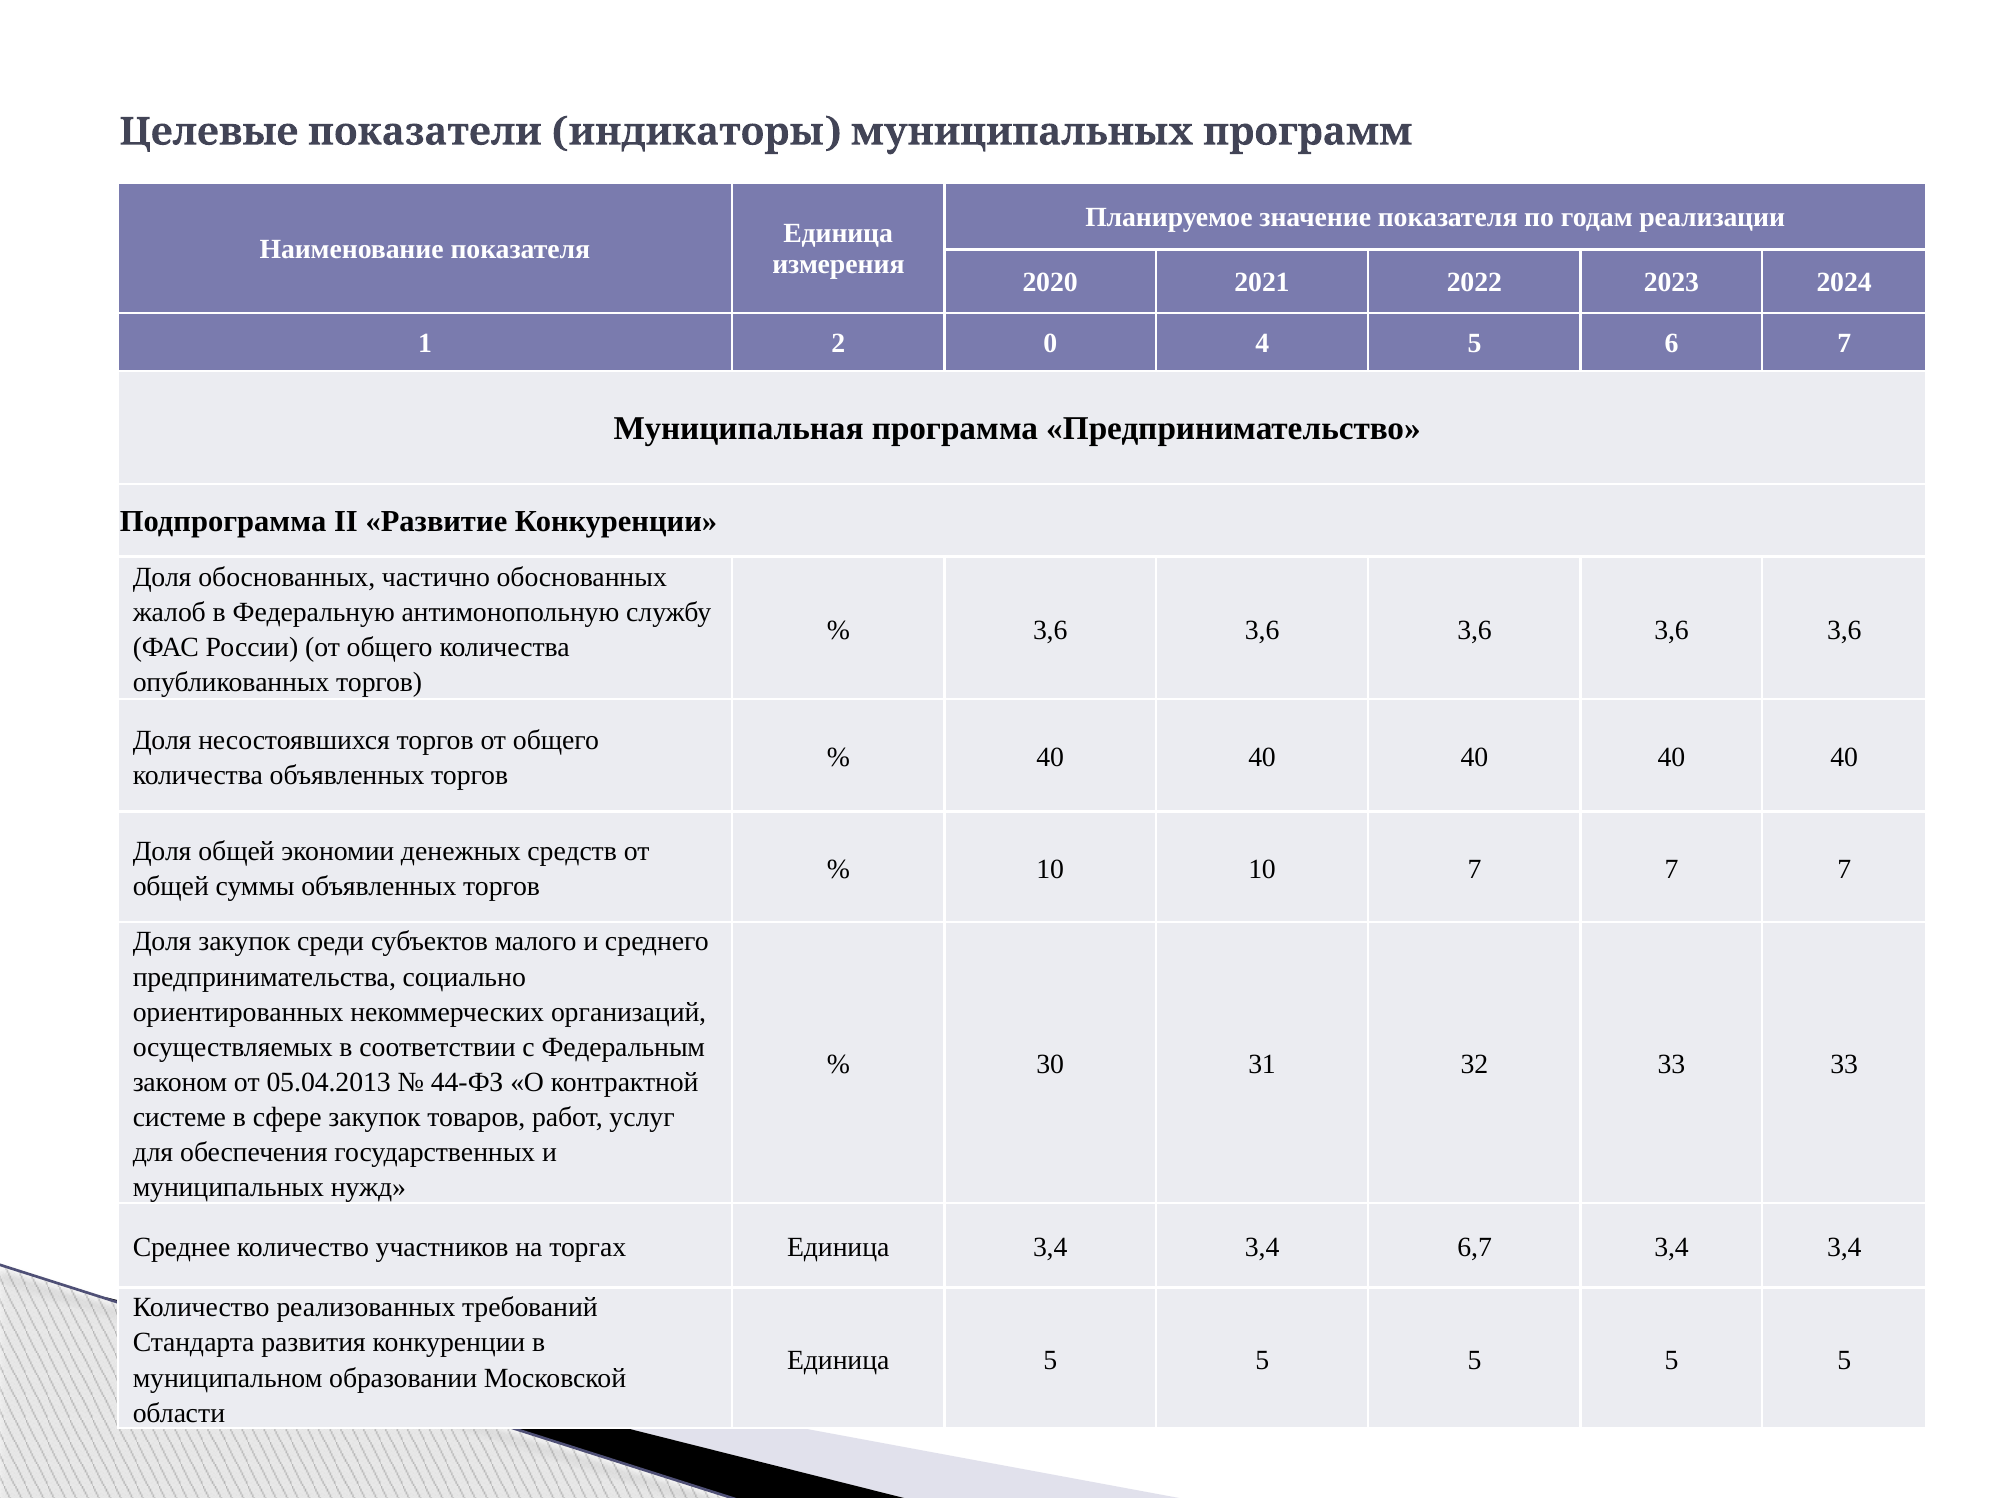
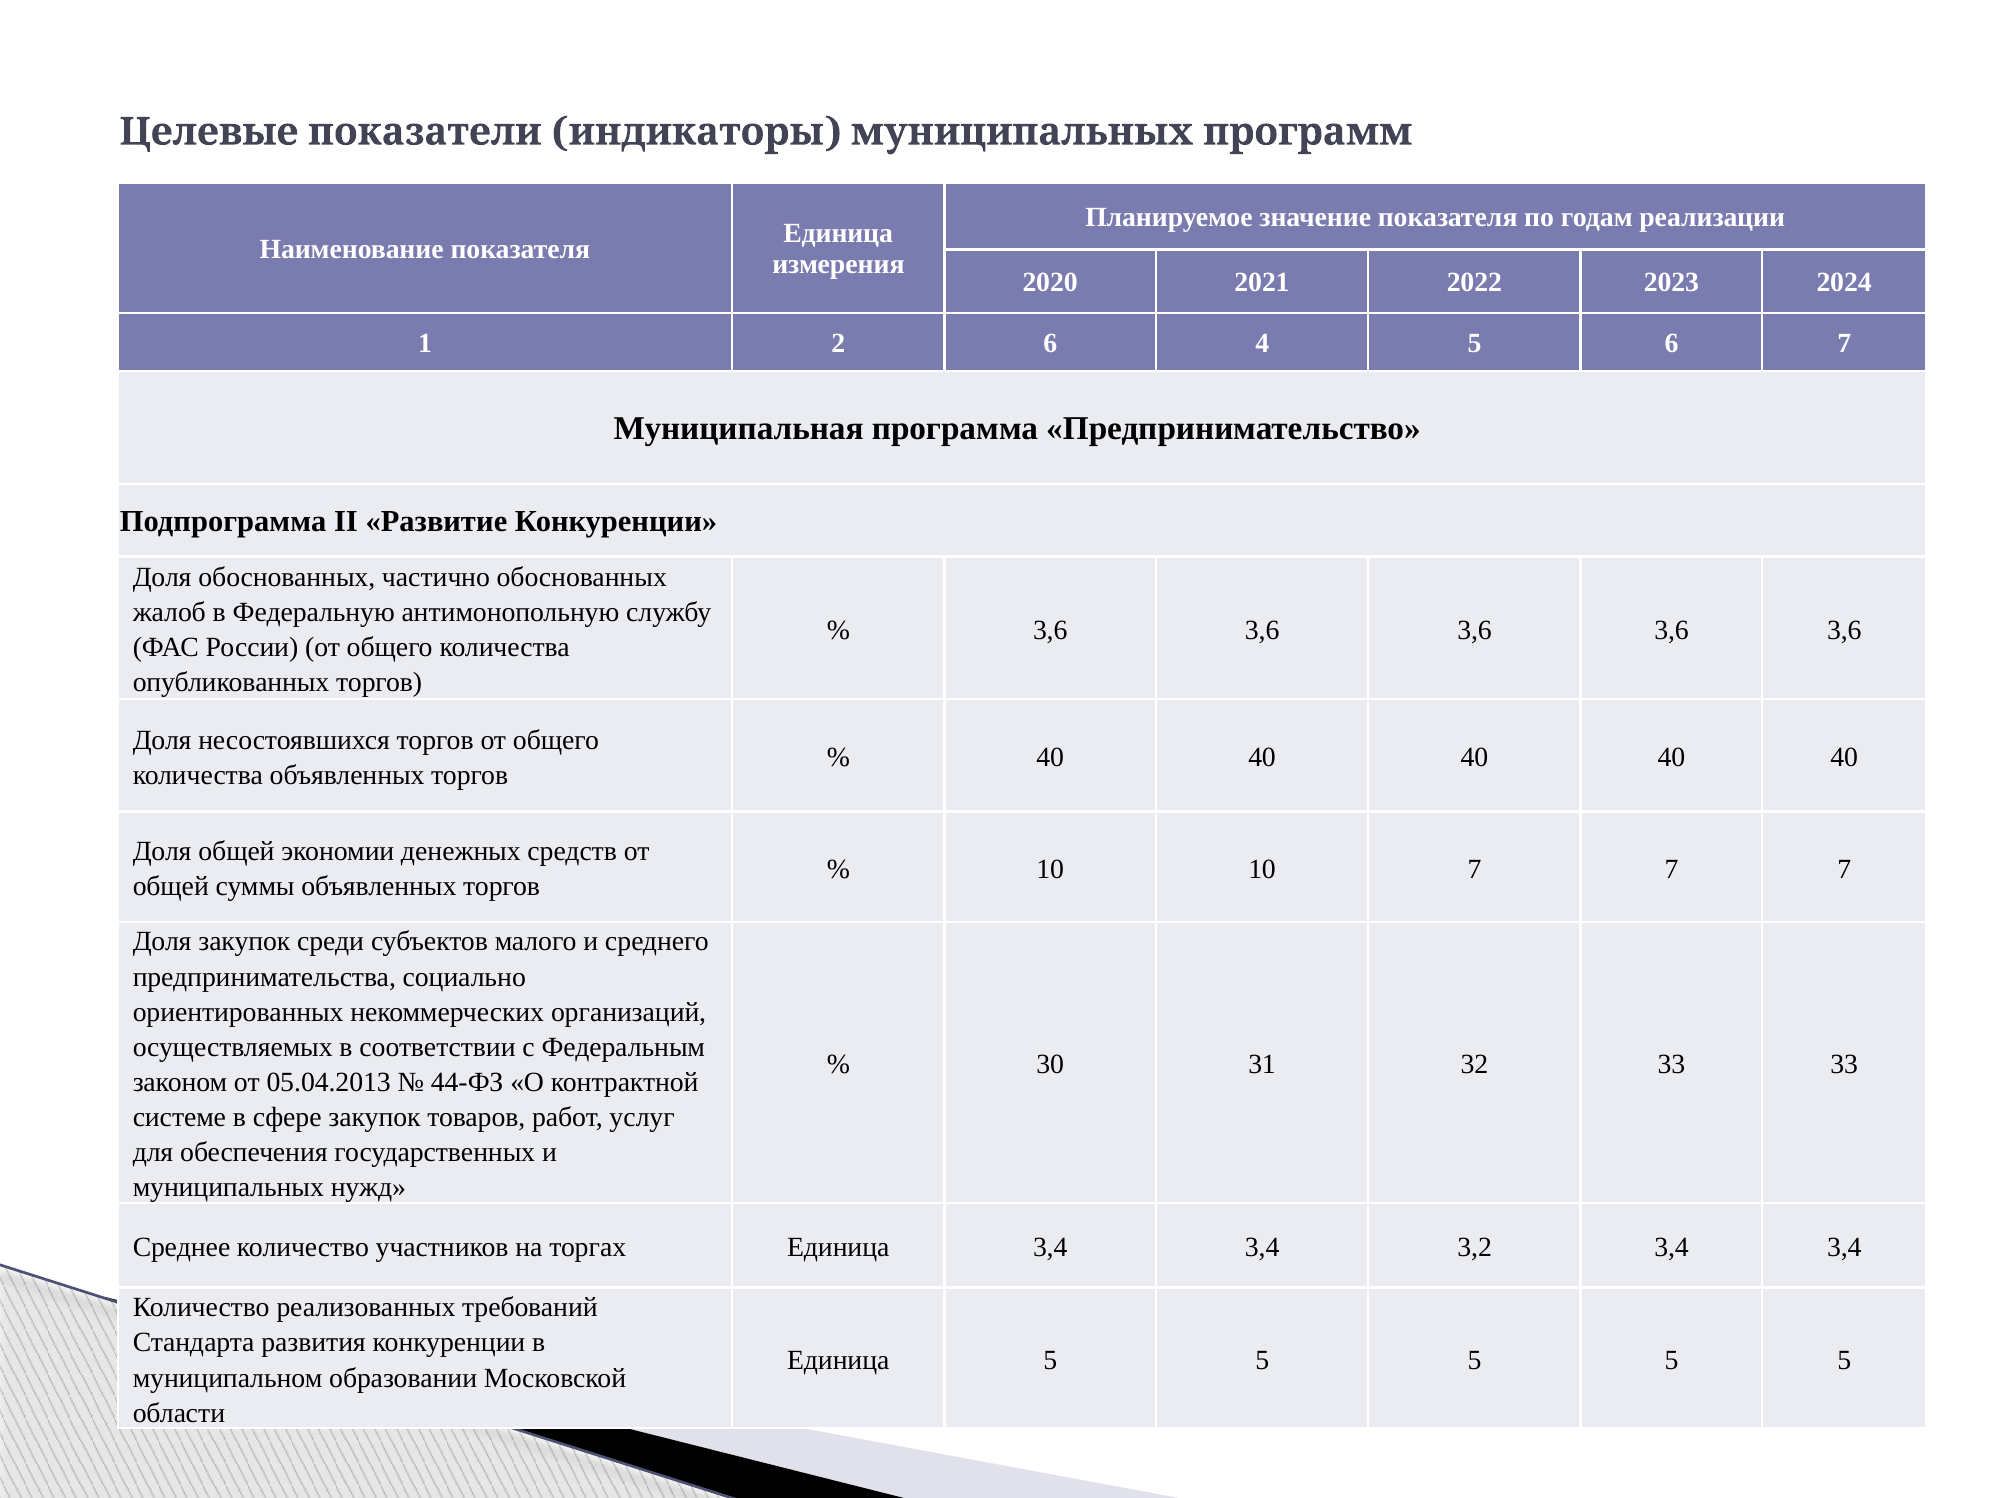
2 0: 0 -> 6
6,7: 6,7 -> 3,2
